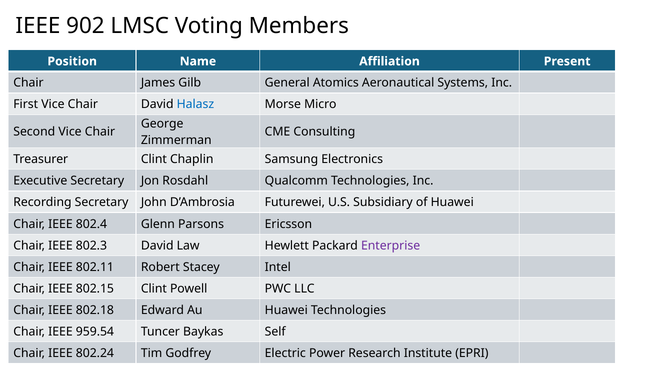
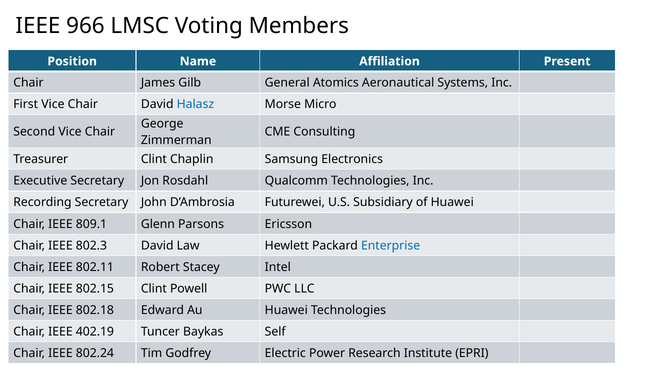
902: 902 -> 966
802.4: 802.4 -> 809.1
Enterprise colour: purple -> blue
959.54: 959.54 -> 402.19
